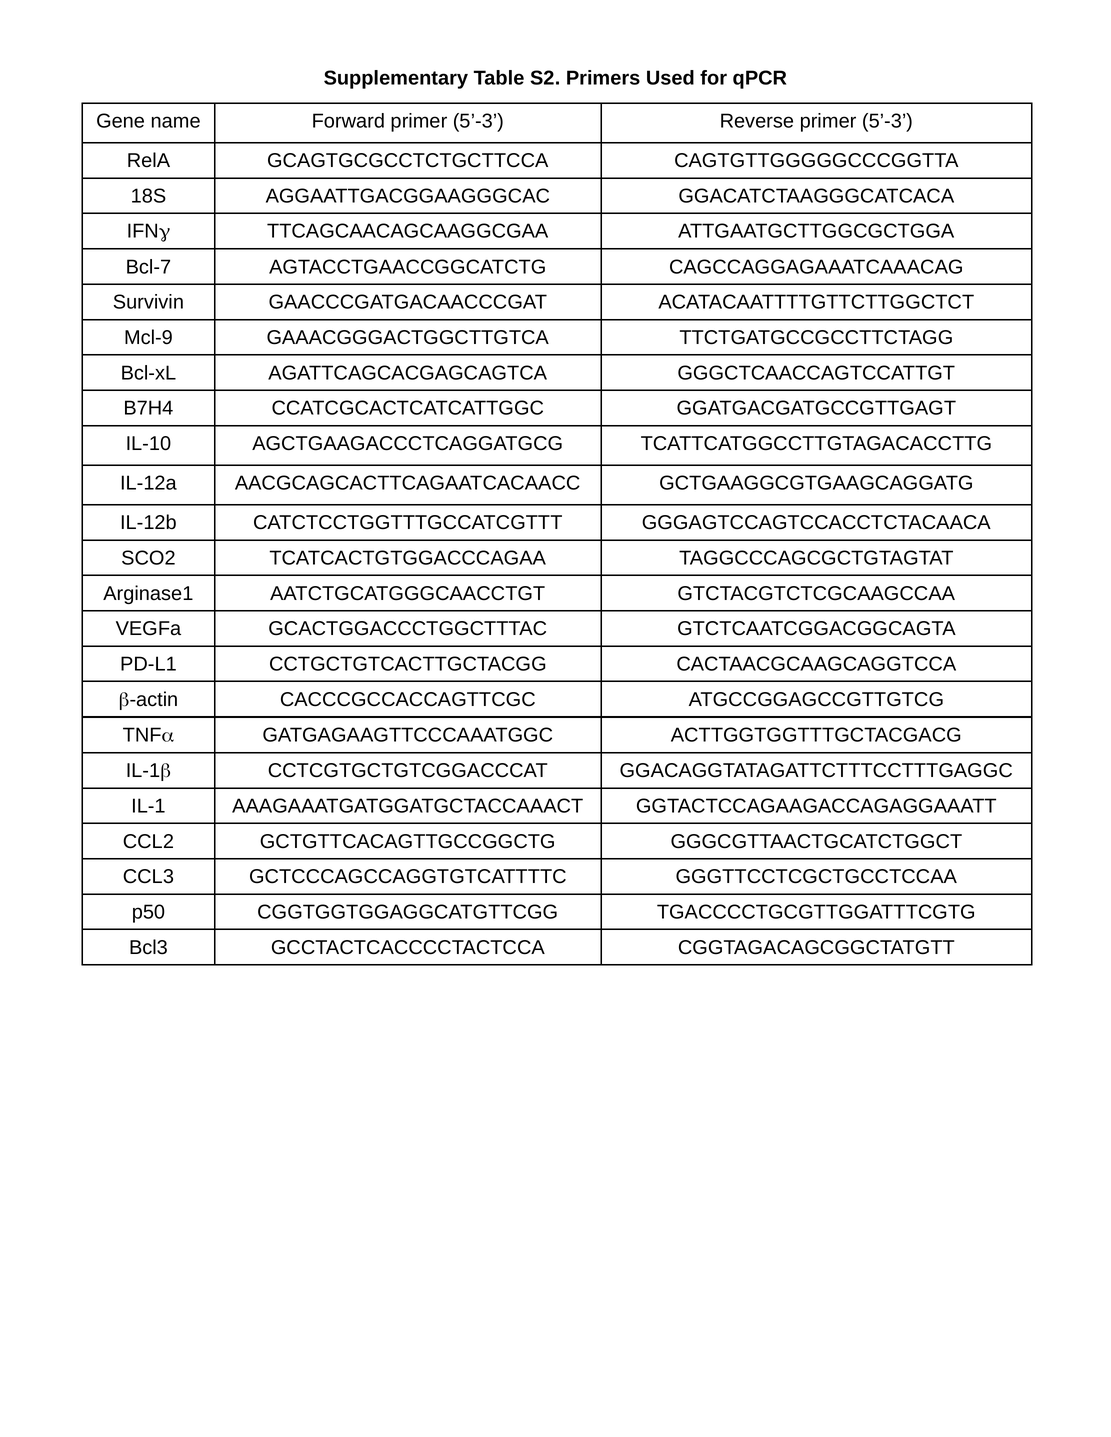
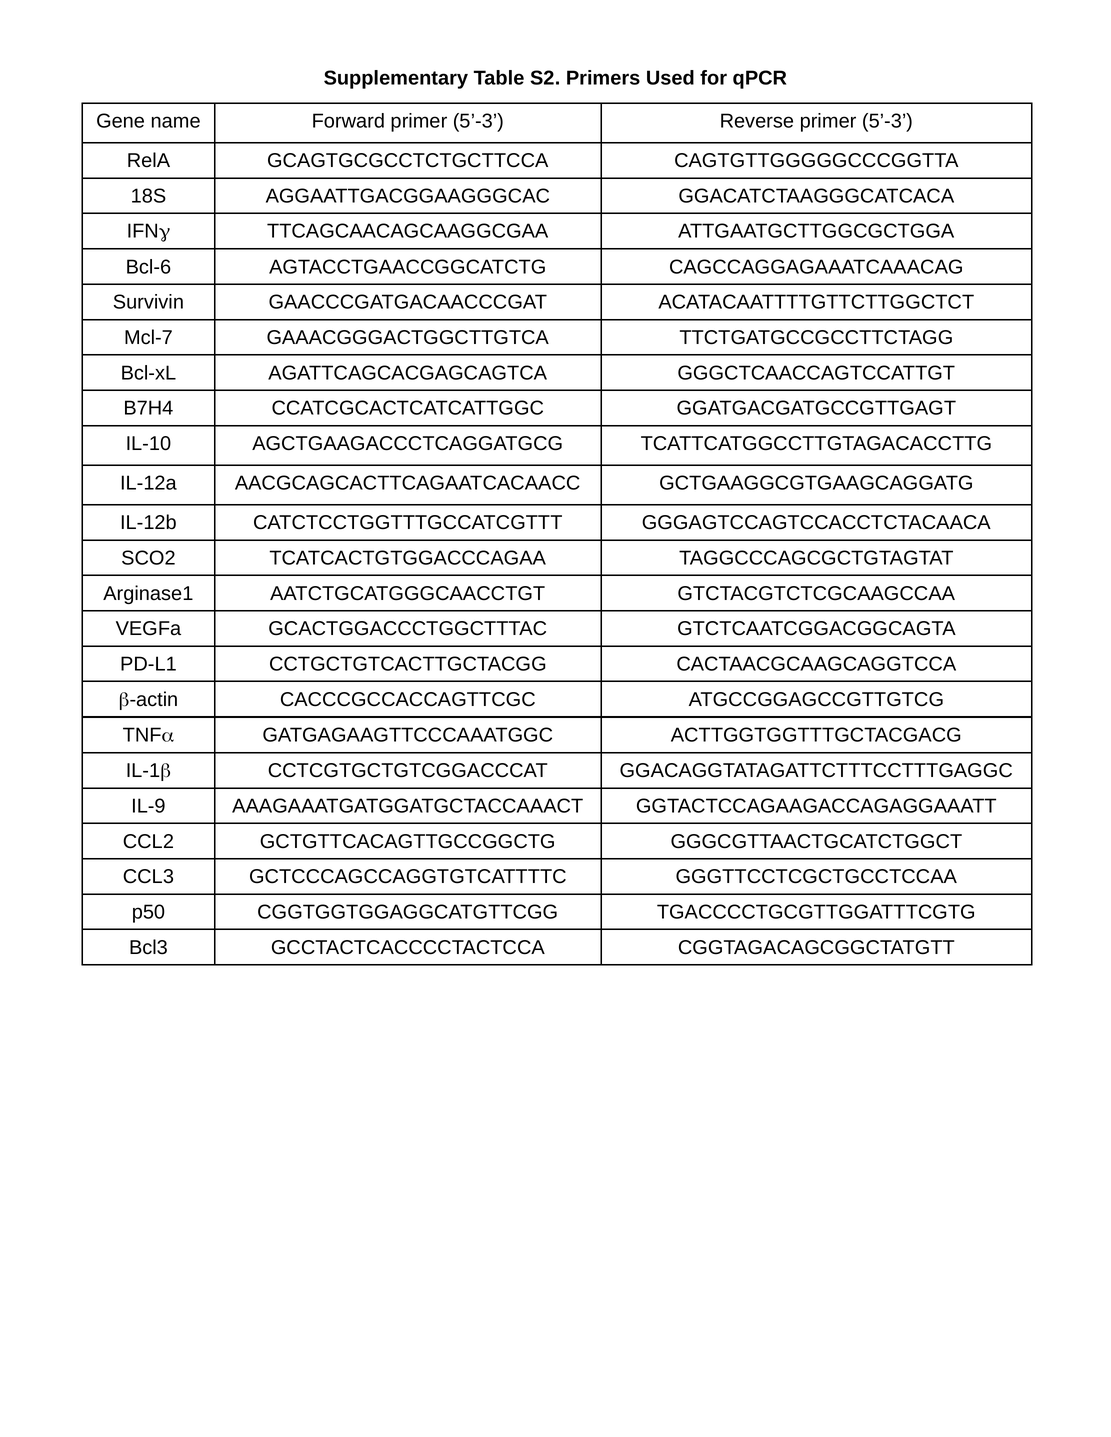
Bcl-7: Bcl-7 -> Bcl-6
Mcl-9: Mcl-9 -> Mcl-7
IL-1: IL-1 -> IL-9
